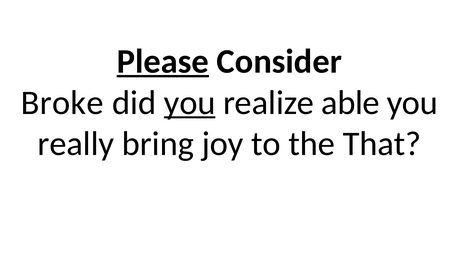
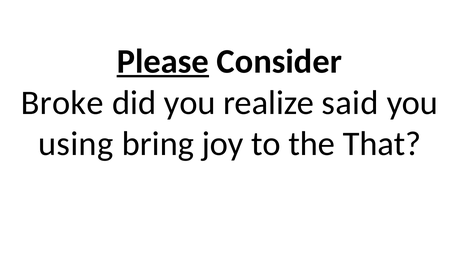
you at (190, 103) underline: present -> none
able: able -> said
really: really -> using
